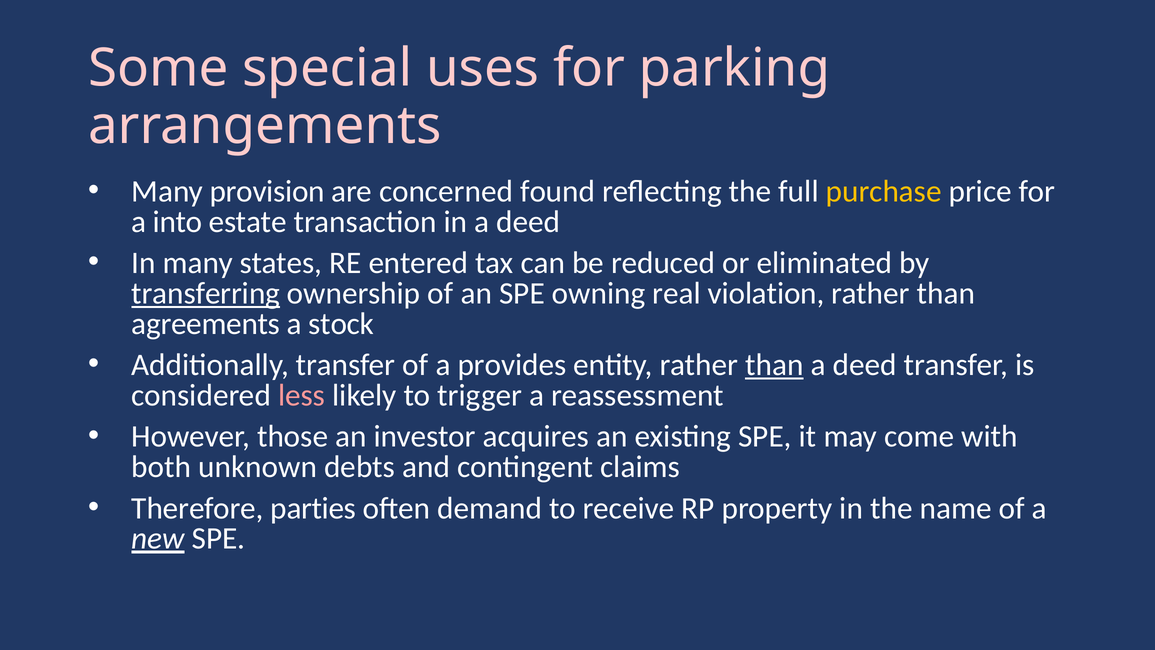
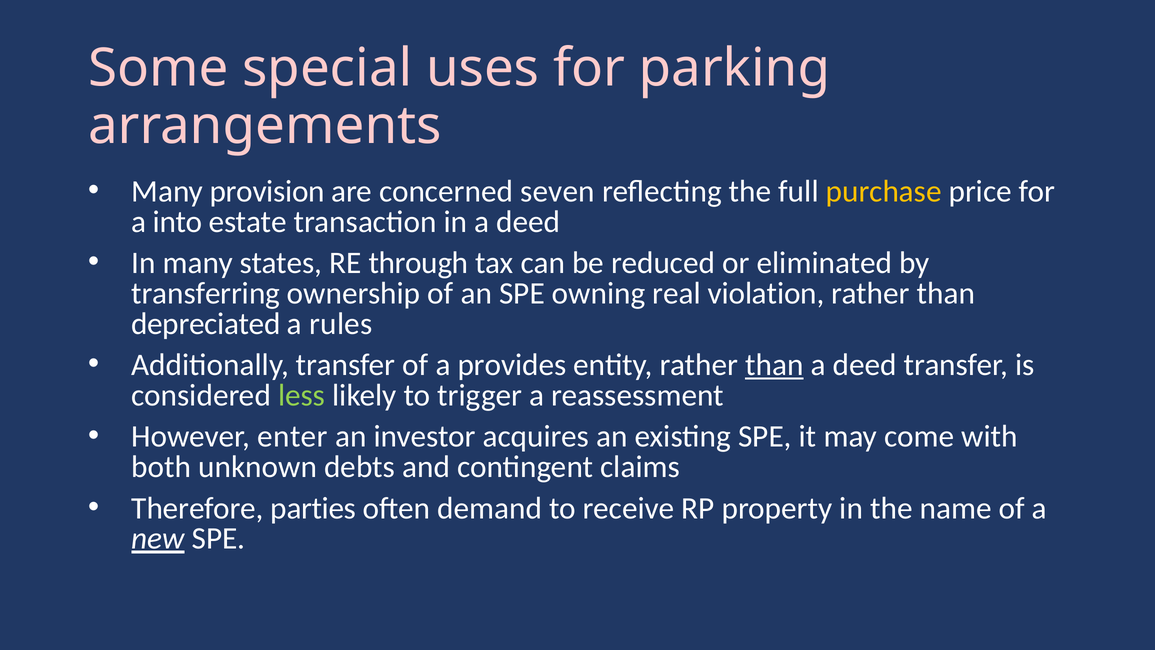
found: found -> seven
entered: entered -> through
transferring underline: present -> none
agreements: agreements -> depreciated
stock: stock -> rules
less colour: pink -> light green
those: those -> enter
